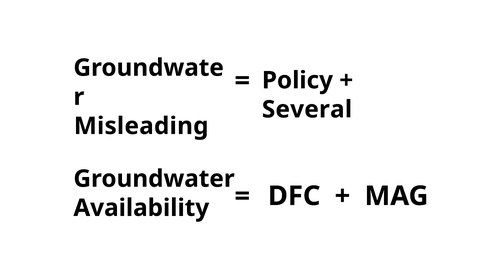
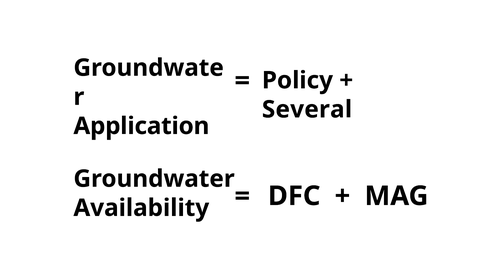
Misleading: Misleading -> Application
